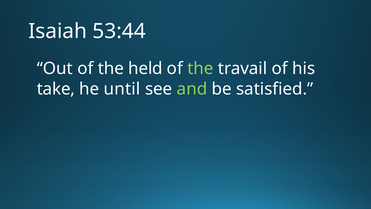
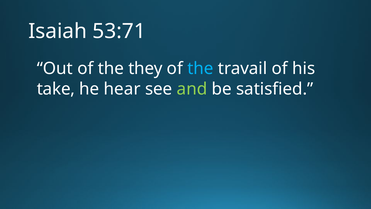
53:44: 53:44 -> 53:71
held: held -> they
the at (200, 68) colour: light green -> light blue
until: until -> hear
